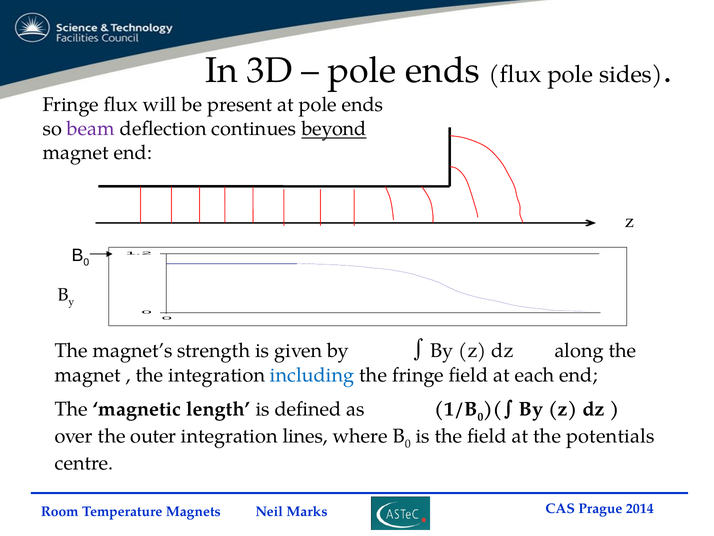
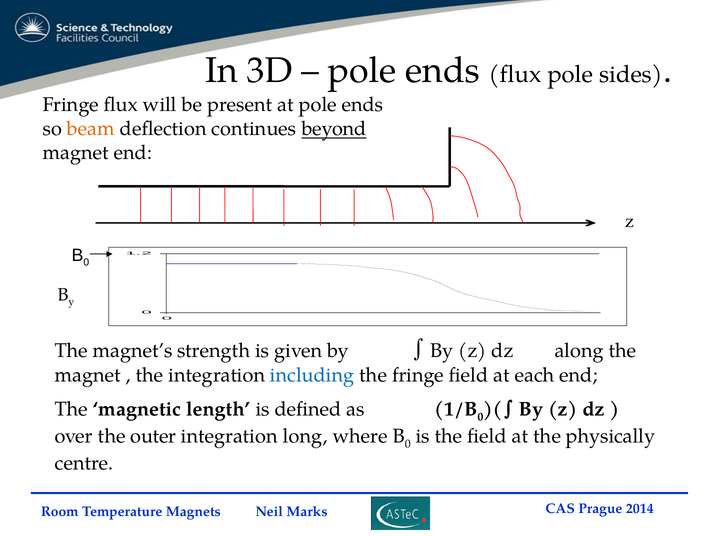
beam colour: purple -> orange
lines: lines -> long
potentials: potentials -> physically
